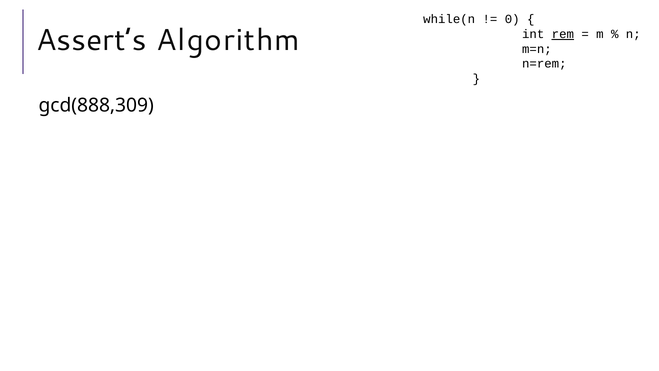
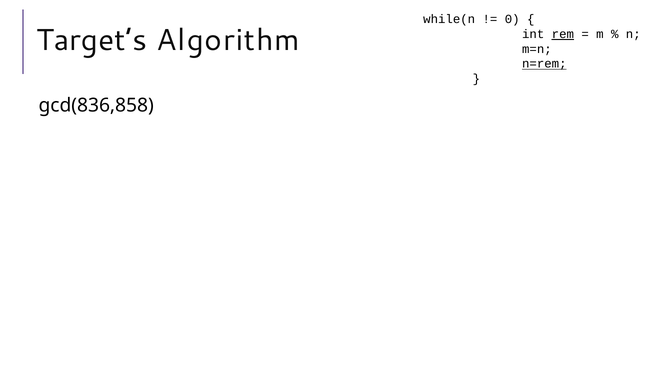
Assert’s: Assert’s -> Target’s
n=rem underline: none -> present
gcd(888,309: gcd(888,309 -> gcd(836,858
